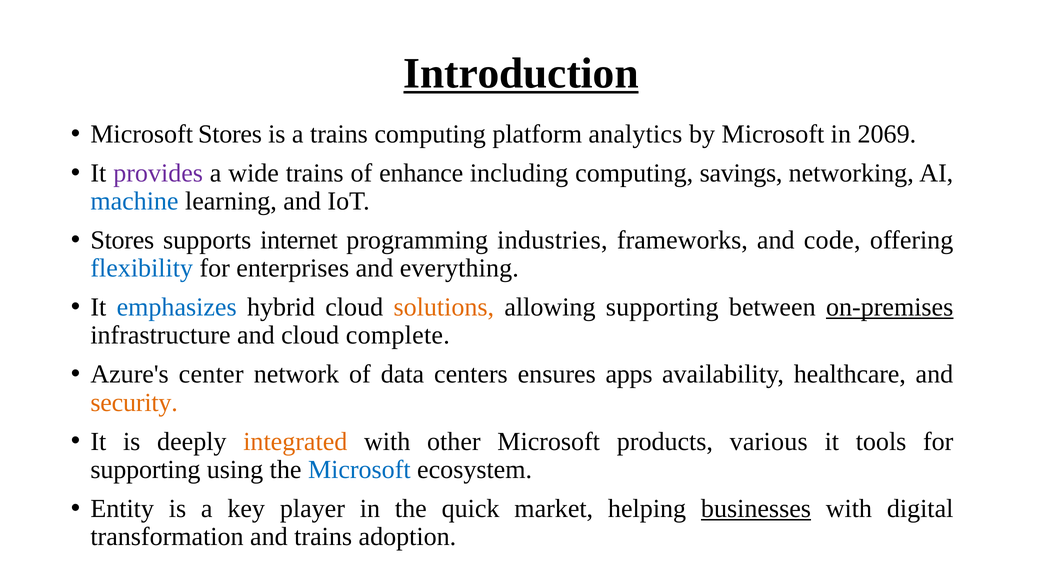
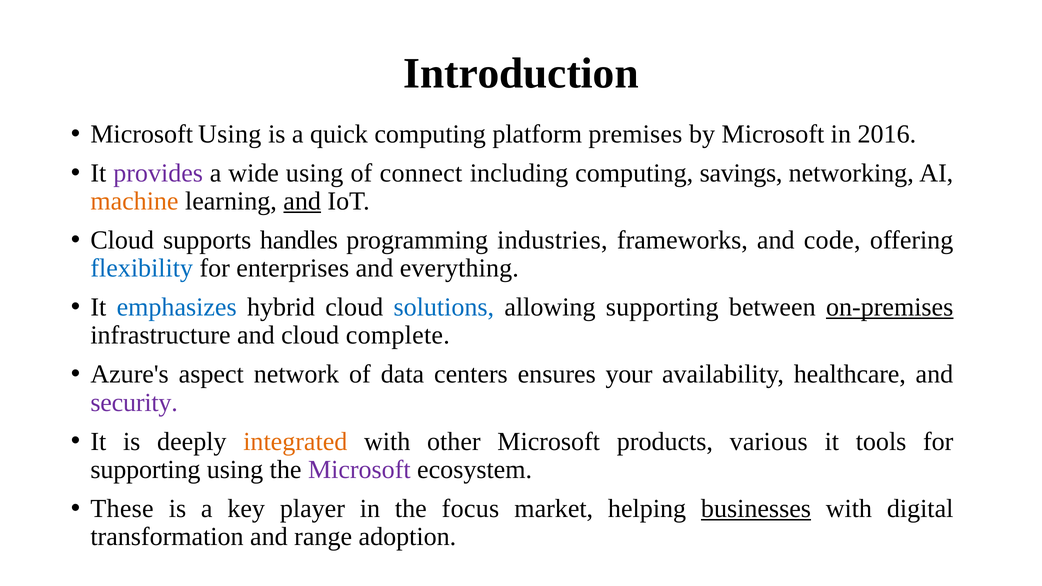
Introduction underline: present -> none
Microsoft Stores: Stores -> Using
a trains: trains -> quick
analytics: analytics -> premises
2069: 2069 -> 2016
wide trains: trains -> using
enhance: enhance -> connect
machine colour: blue -> orange
and at (302, 201) underline: none -> present
Stores at (122, 240): Stores -> Cloud
internet: internet -> handles
solutions colour: orange -> blue
center: center -> aspect
apps: apps -> your
security colour: orange -> purple
Microsoft at (359, 470) colour: blue -> purple
Entity: Entity -> These
quick: quick -> focus
and trains: trains -> range
